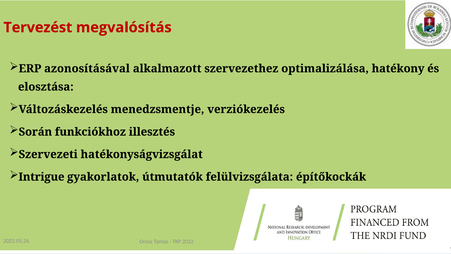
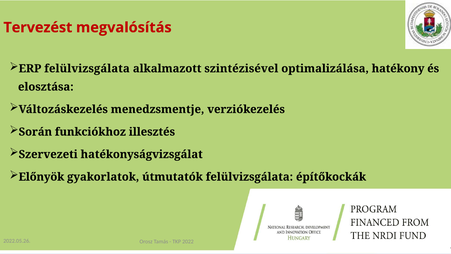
ERP azonosításával: azonosításával -> felülvizsgálata
szervezethez: szervezethez -> szintézisével
Intrigue: Intrigue -> Előnyök
